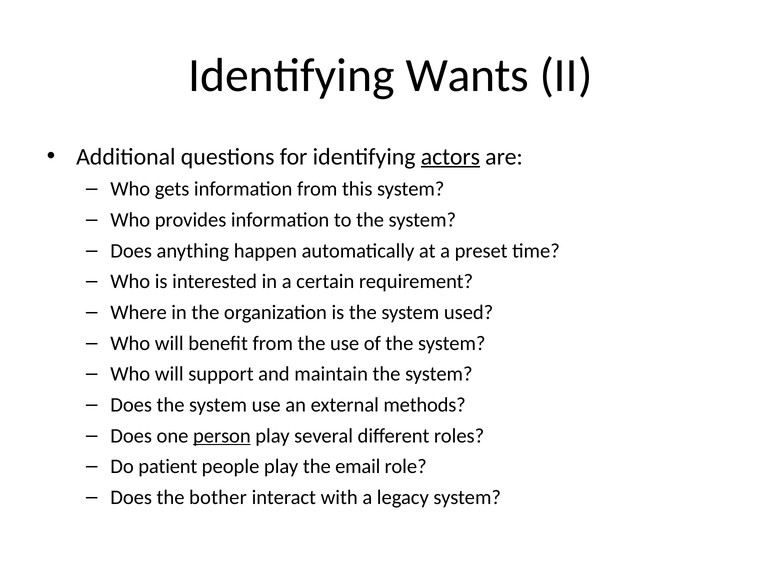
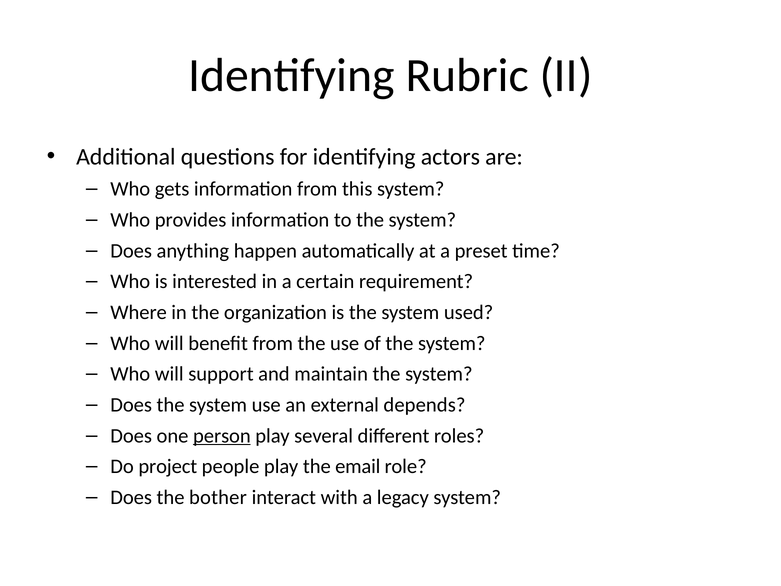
Wants: Wants -> Rubric
actors underline: present -> none
methods: methods -> depends
patient: patient -> project
